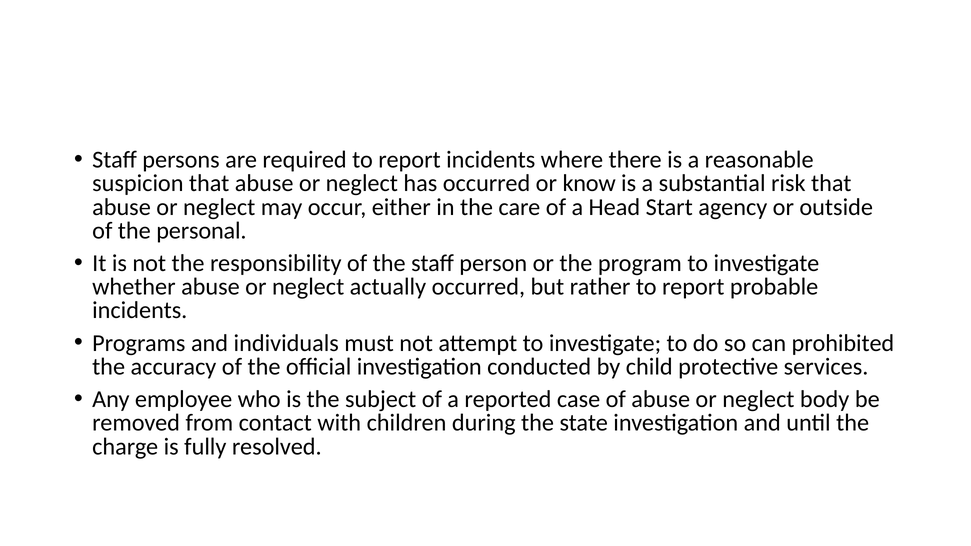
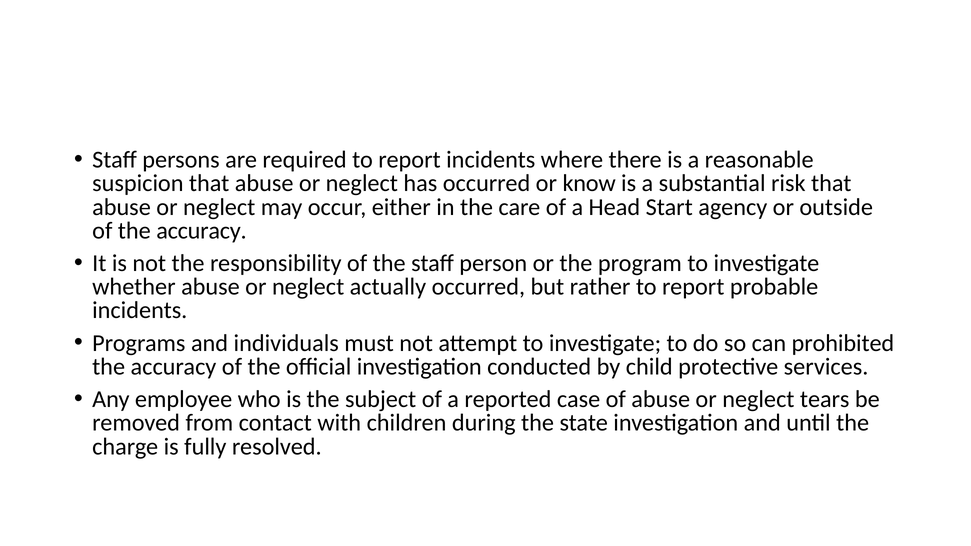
of the personal: personal -> accuracy
body: body -> tears
